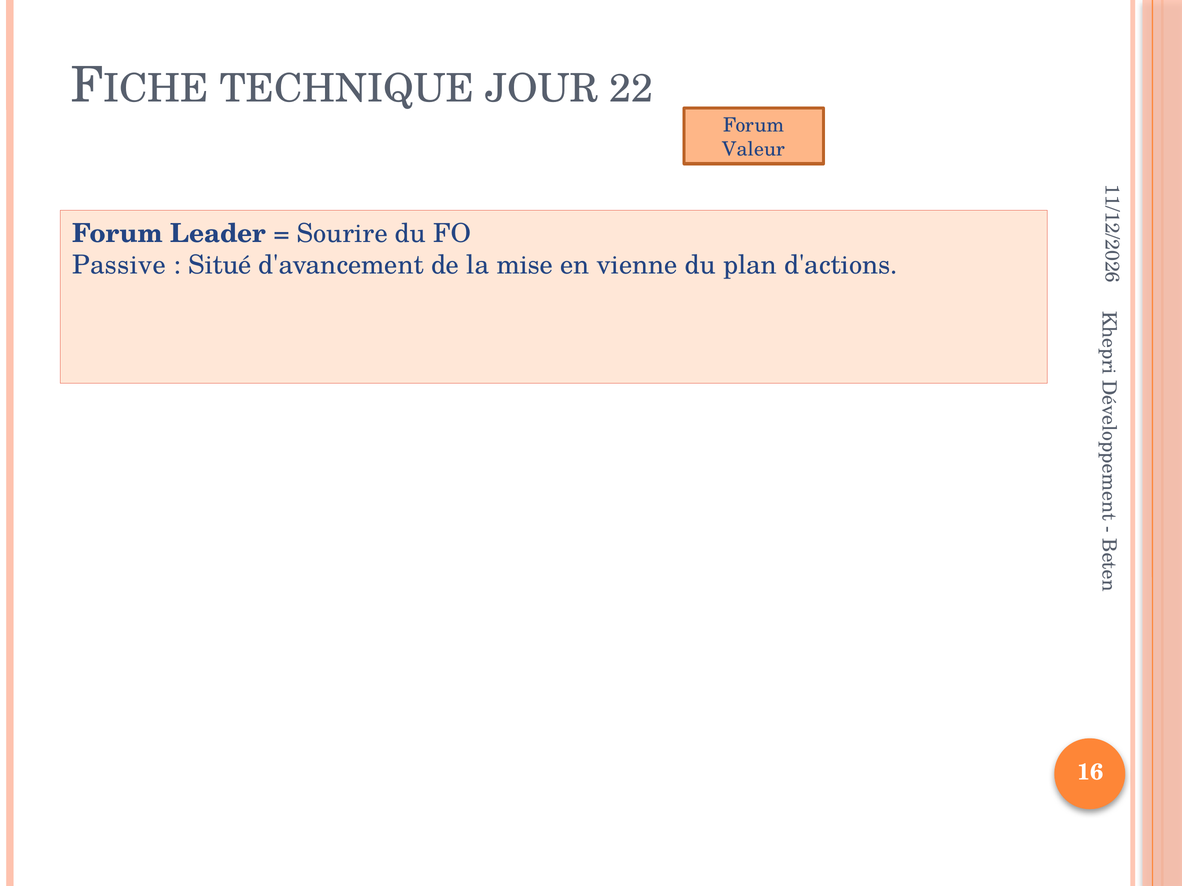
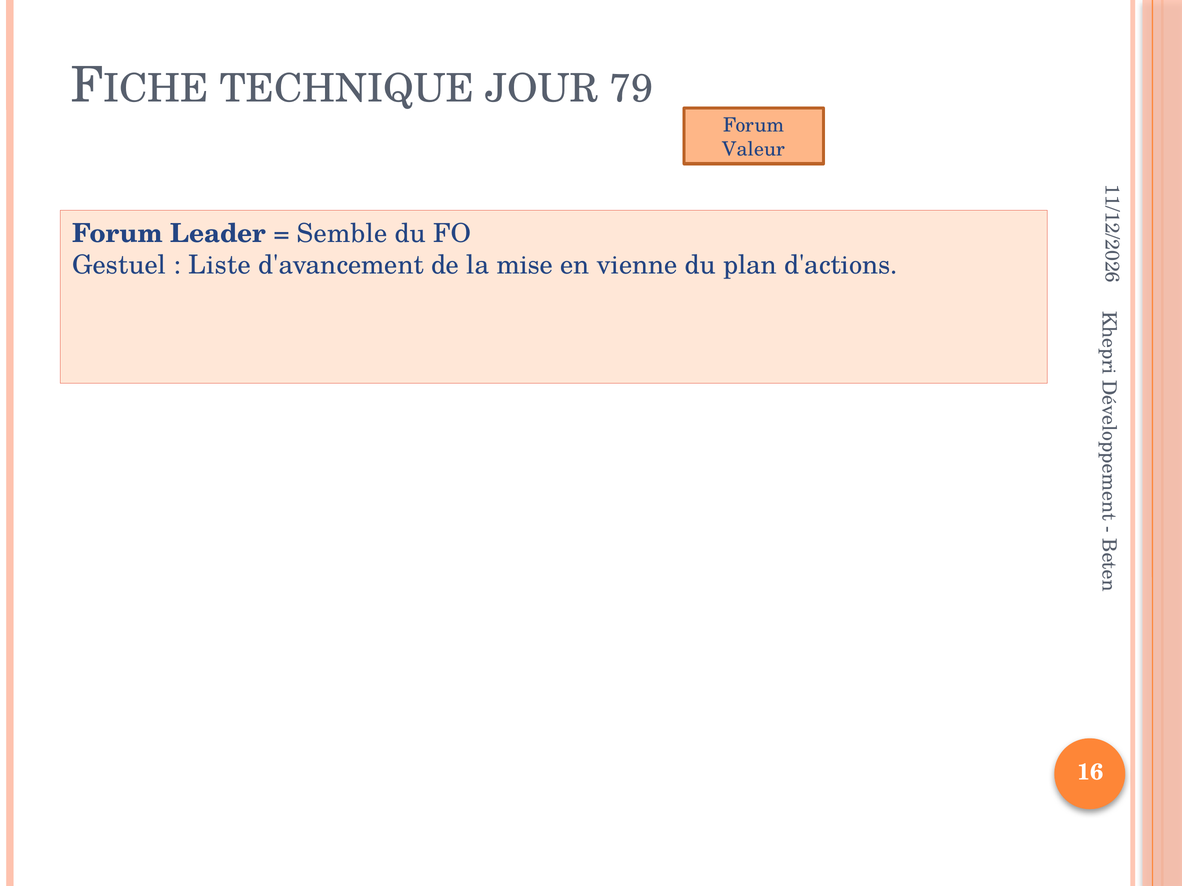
22: 22 -> 79
Sourire: Sourire -> Semble
Passive: Passive -> Gestuel
Situé: Situé -> Liste
